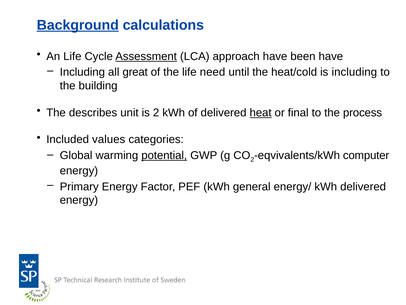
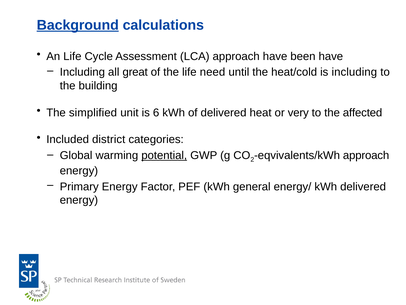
Assessment underline: present -> none
describes: describes -> simplified
is 2: 2 -> 6
heat underline: present -> none
final: final -> very
process: process -> affected
values: values -> district
computer at (366, 155): computer -> approach
